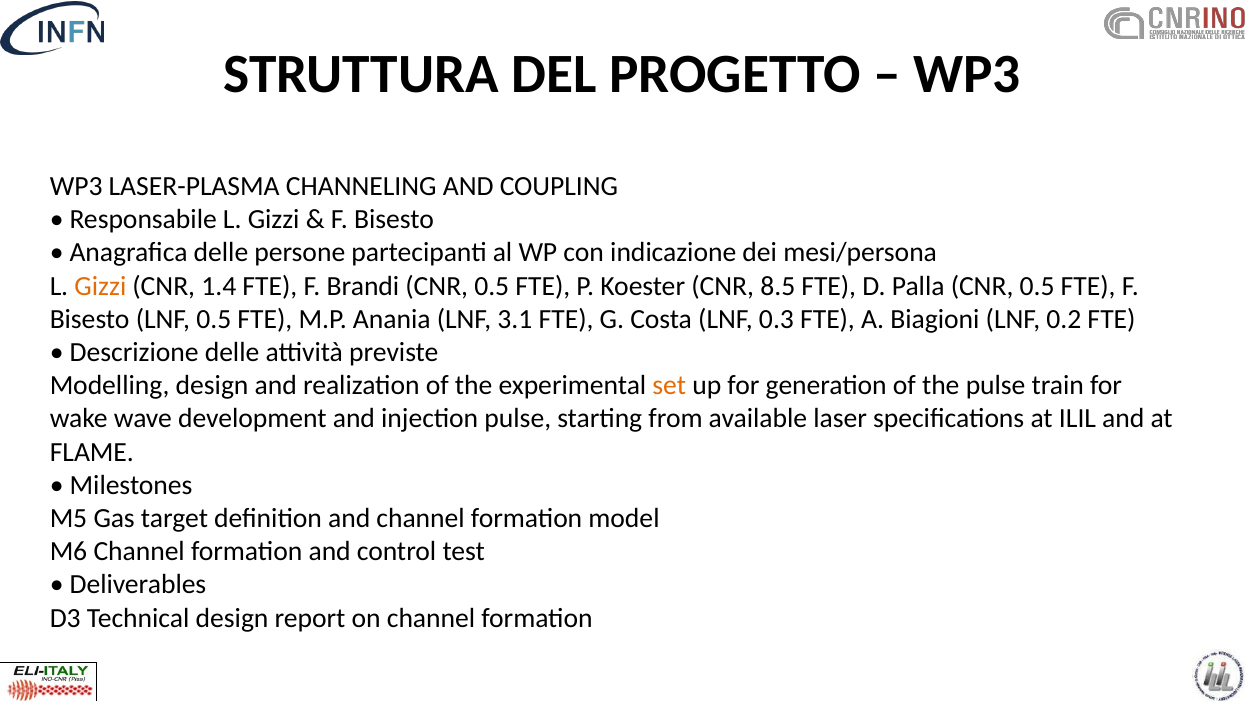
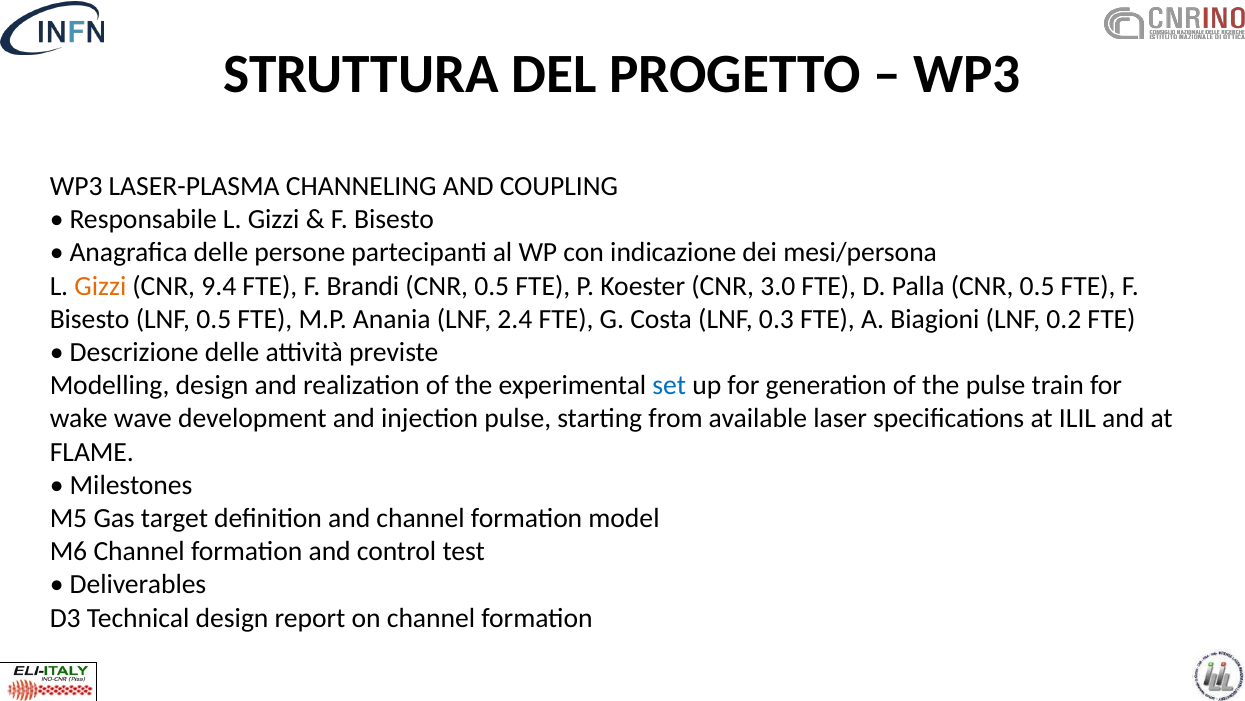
1.4: 1.4 -> 9.4
8.5: 8.5 -> 3.0
3.1: 3.1 -> 2.4
set colour: orange -> blue
